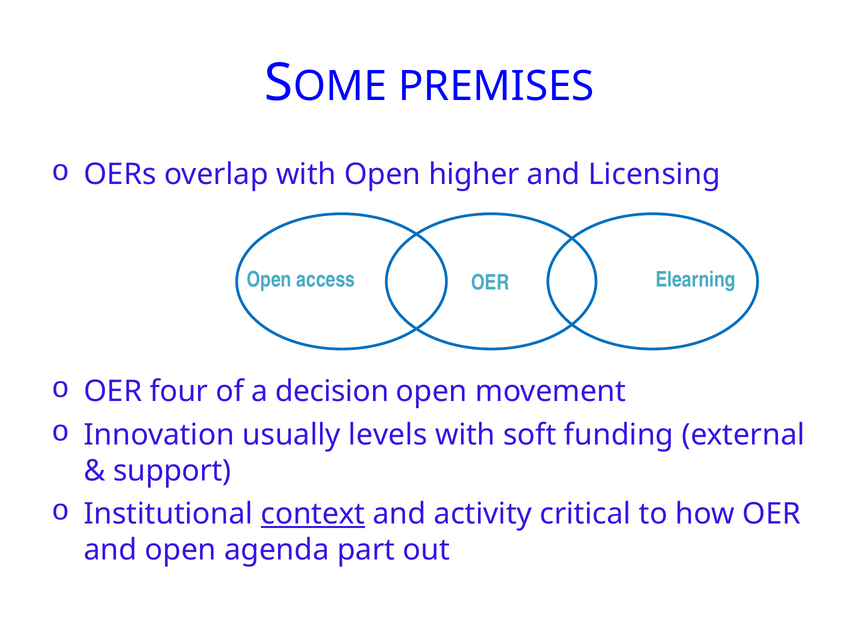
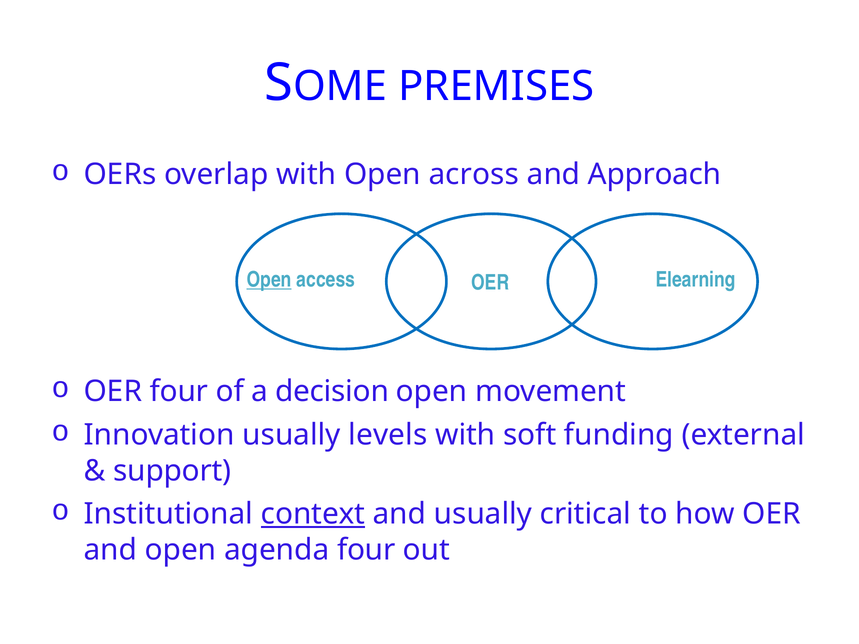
higher: higher -> across
Licensing: Licensing -> Approach
Open at (269, 280) underline: none -> present
and activity: activity -> usually
agenda part: part -> four
